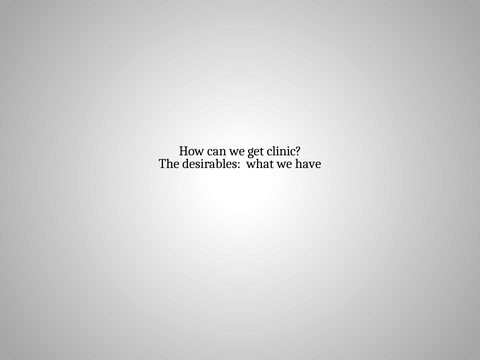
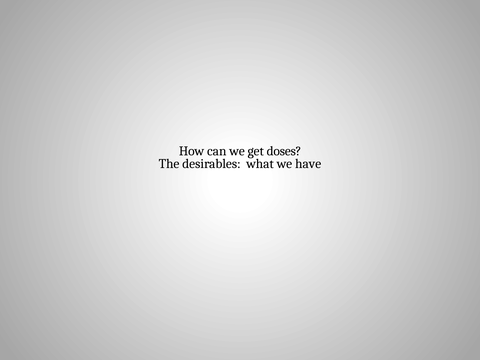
clinic: clinic -> doses
